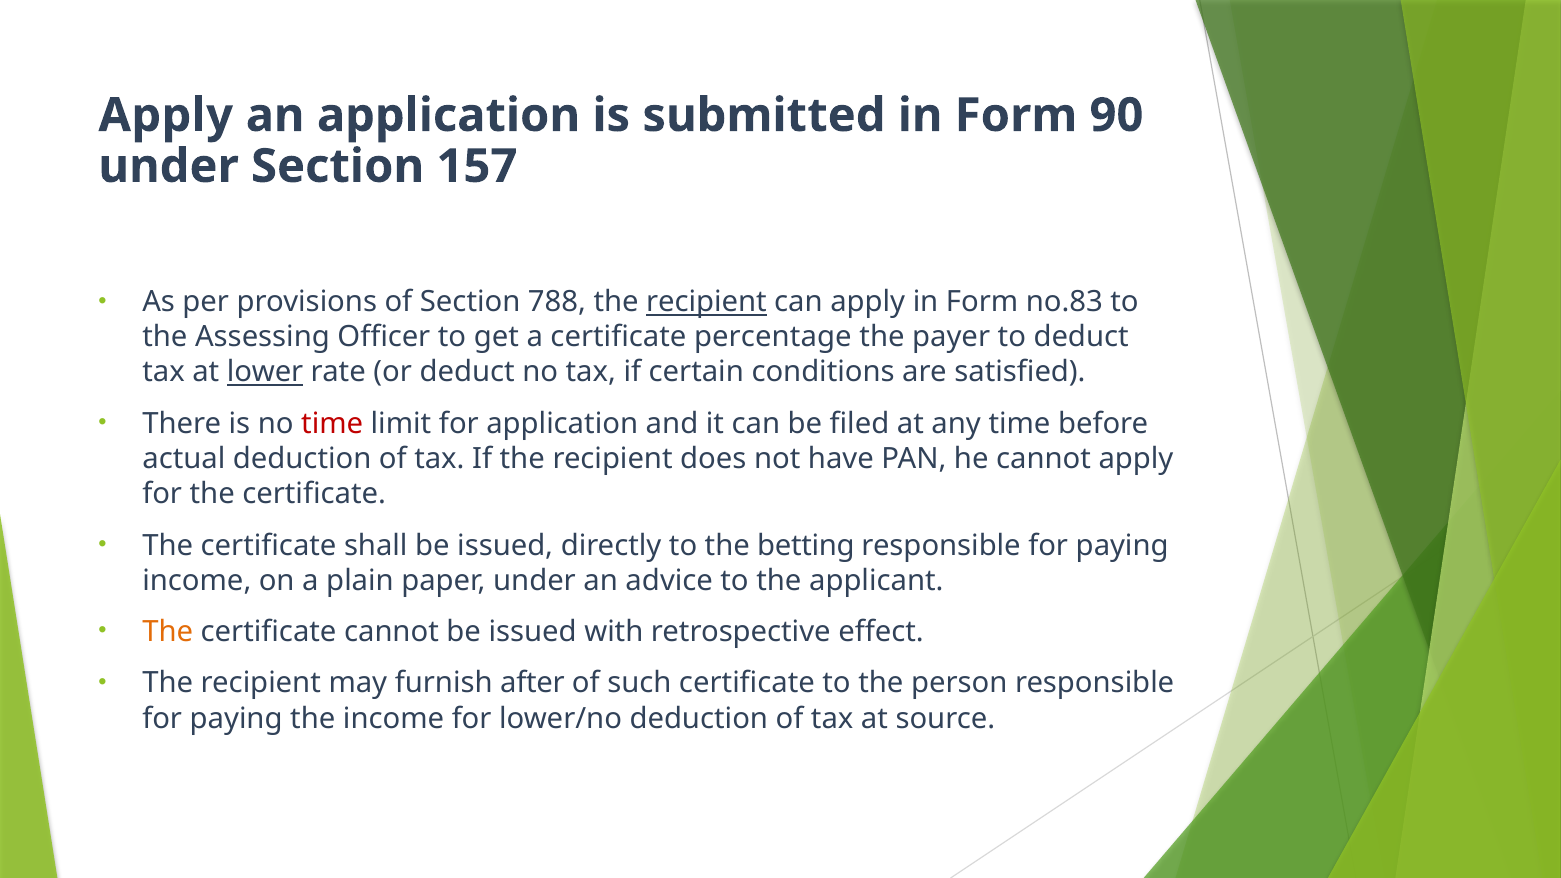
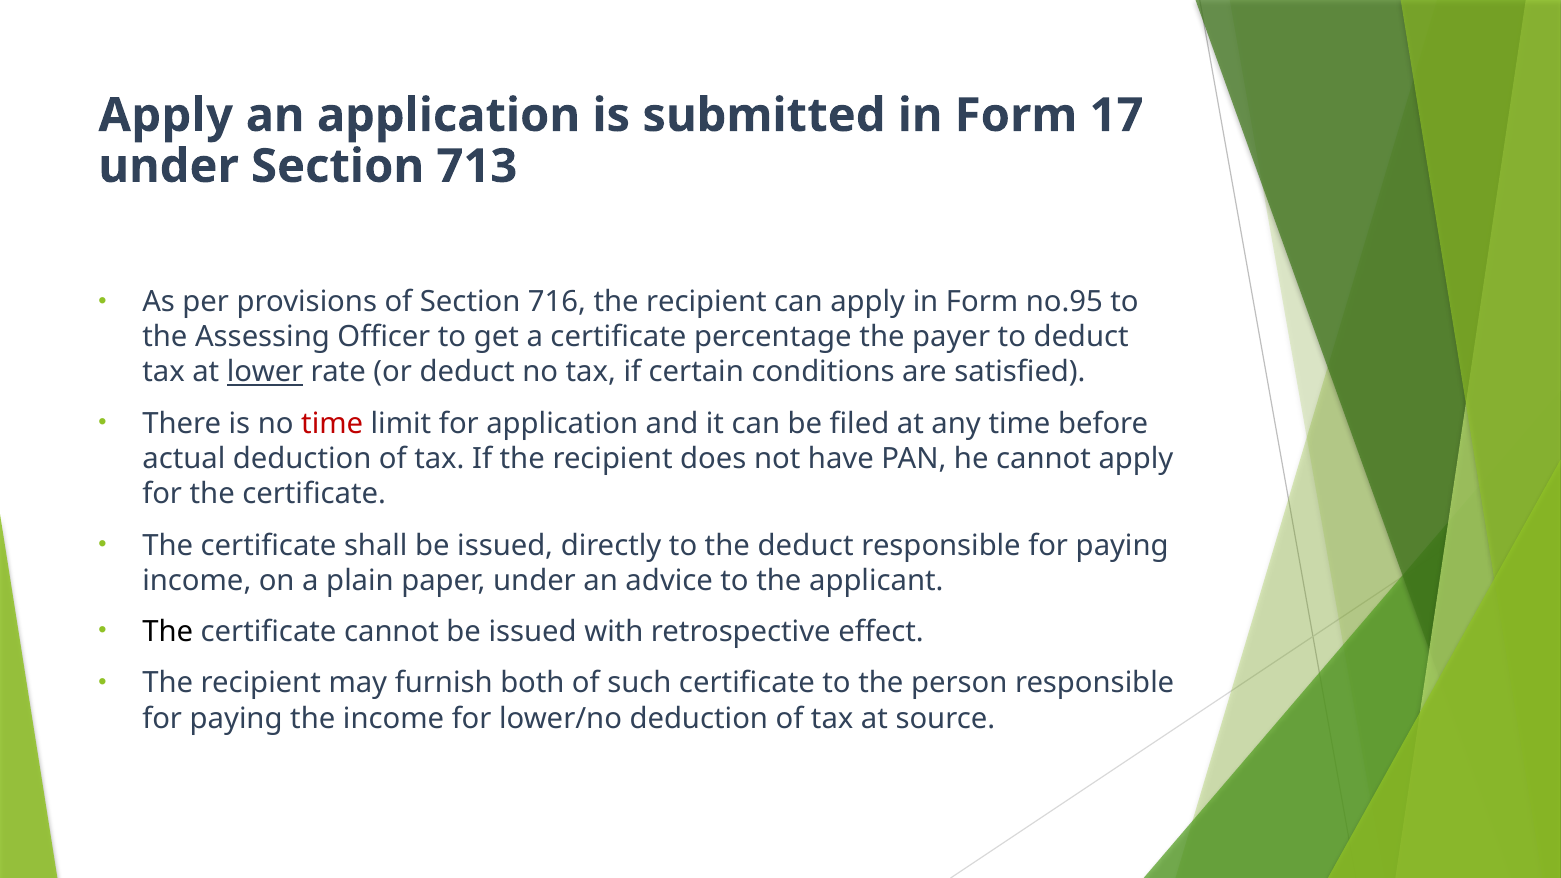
90: 90 -> 17
157: 157 -> 713
788: 788 -> 716
recipient at (706, 302) underline: present -> none
no.83: no.83 -> no.95
the betting: betting -> deduct
The at (168, 632) colour: orange -> black
after: after -> both
